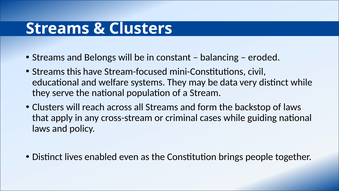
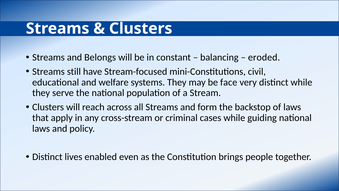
this: this -> still
data: data -> face
